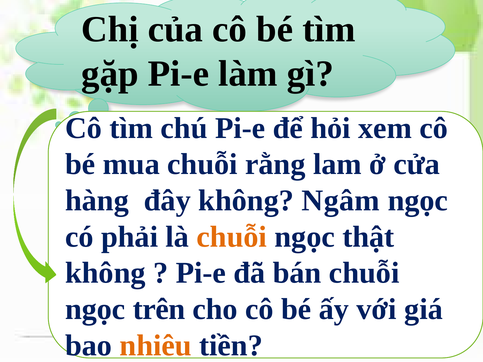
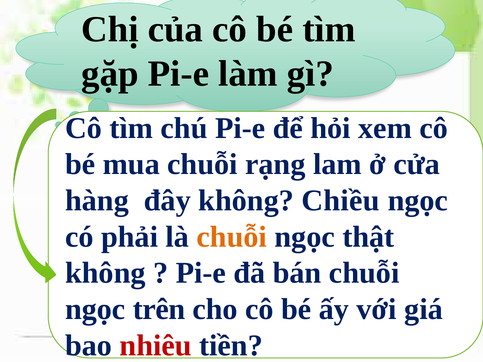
rằng: rằng -> rạng
Ngâm: Ngâm -> Chiều
nhiêu colour: orange -> red
